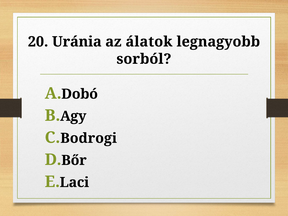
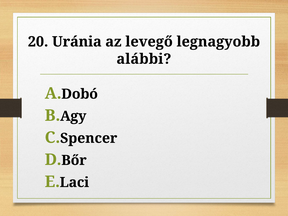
álatok: álatok -> levegő
sorból: sorból -> alábbi
Bodrogi: Bodrogi -> Spencer
